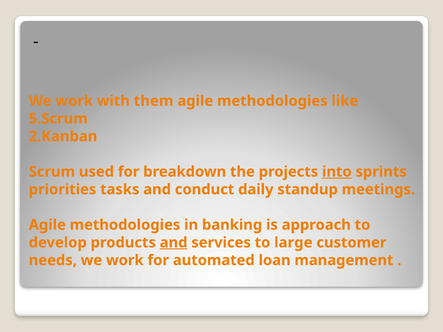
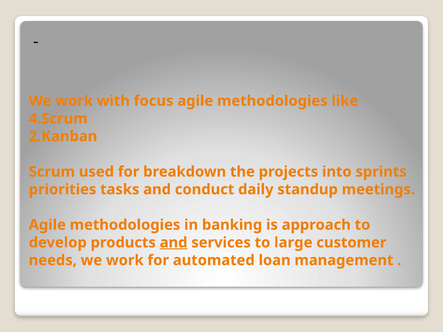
them: them -> focus
5.Scrum: 5.Scrum -> 4.Scrum
into underline: present -> none
